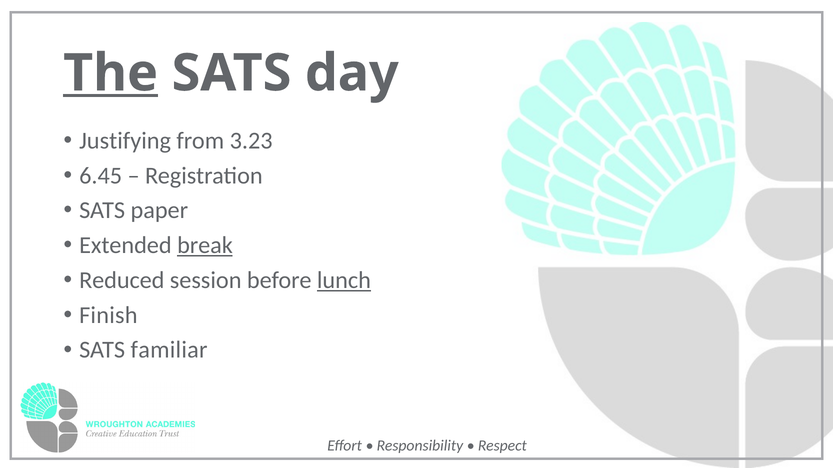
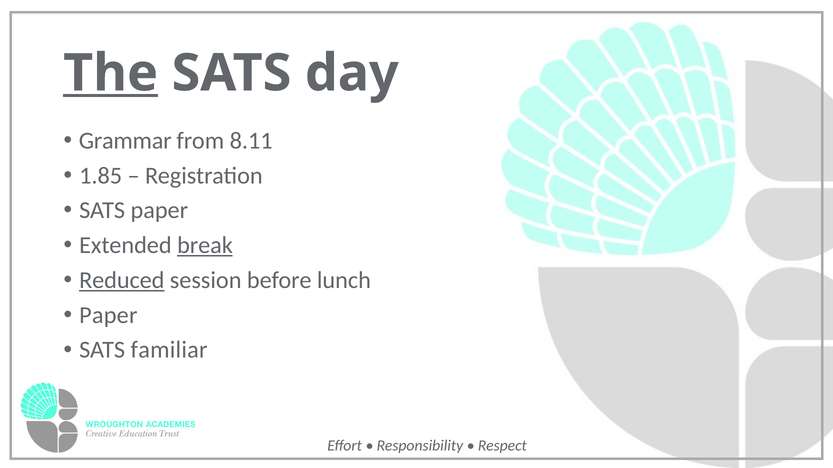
Justifying: Justifying -> Grammar
3.23: 3.23 -> 8.11
6.45: 6.45 -> 1.85
Reduced underline: none -> present
lunch underline: present -> none
Finish at (108, 315): Finish -> Paper
